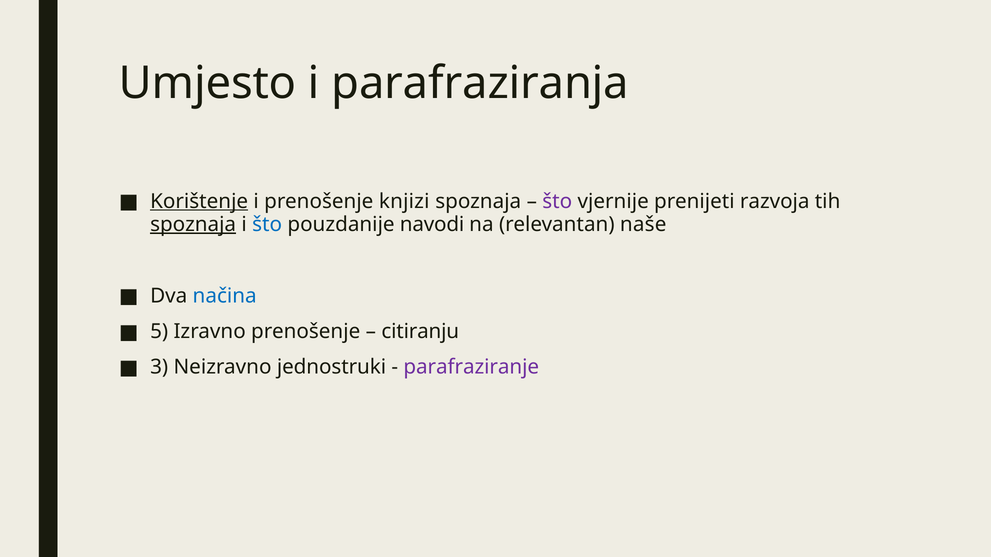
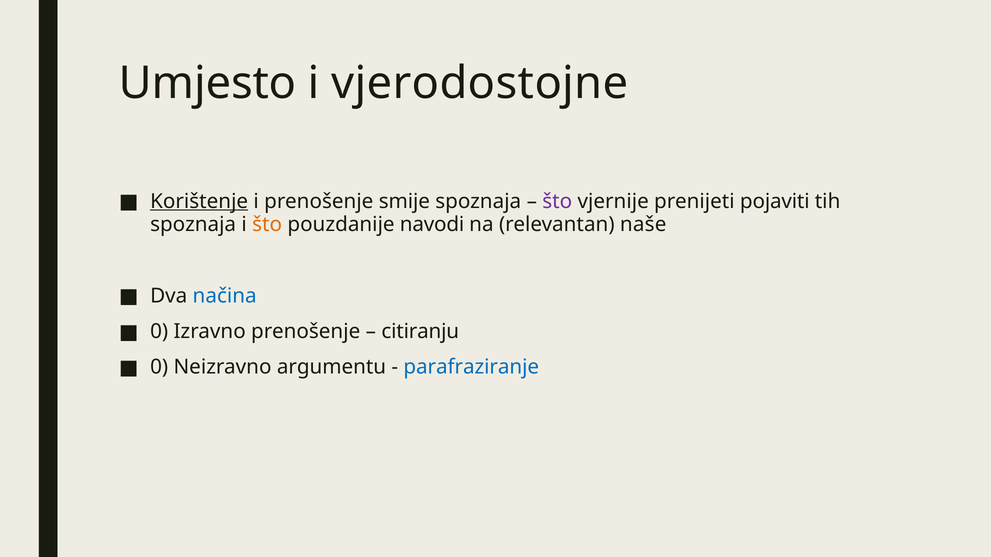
parafraziranja: parafraziranja -> vjerodostojne
knjizi: knjizi -> smije
razvoja: razvoja -> pojaviti
spoznaja at (193, 225) underline: present -> none
što at (267, 225) colour: blue -> orange
5 at (159, 332): 5 -> 0
3 at (159, 367): 3 -> 0
jednostruki: jednostruki -> argumentu
parafraziranje colour: purple -> blue
